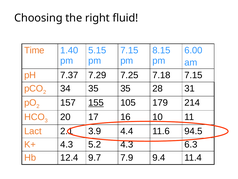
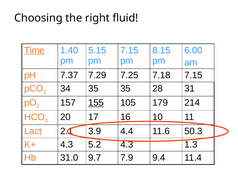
Time underline: none -> present
94.5: 94.5 -> 50.3
6.3: 6.3 -> 1.3
12.4: 12.4 -> 31.0
